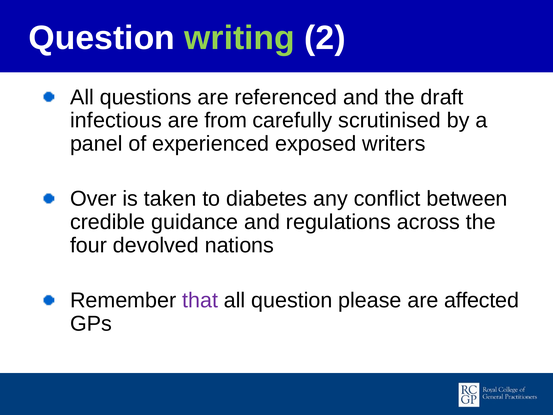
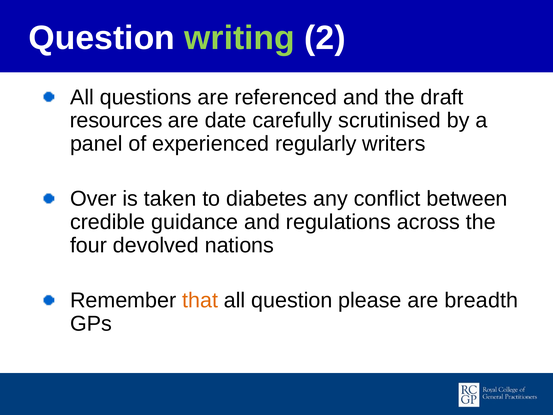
infectious: infectious -> resources
from: from -> date
exposed: exposed -> regularly
that colour: purple -> orange
affected: affected -> breadth
